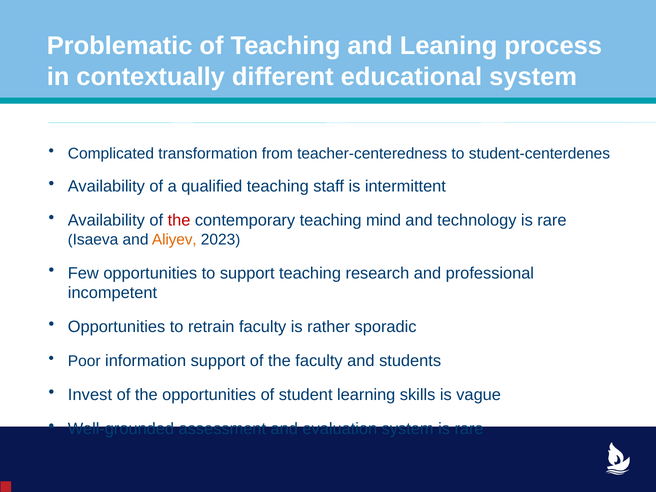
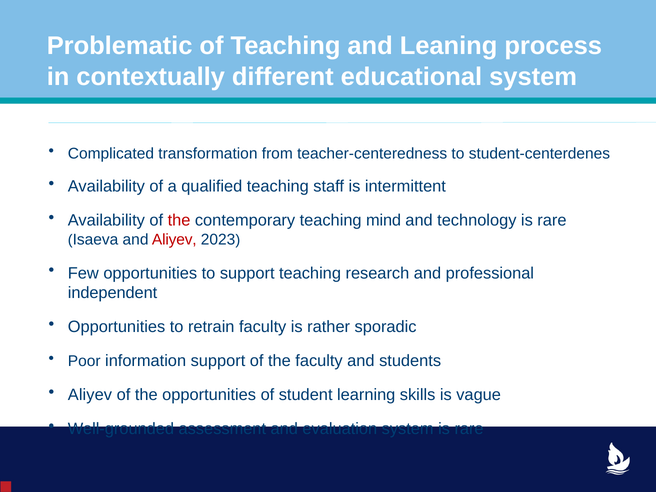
Aliyev at (174, 240) colour: orange -> red
incompetent: incompetent -> independent
Invest at (90, 395): Invest -> Aliyev
